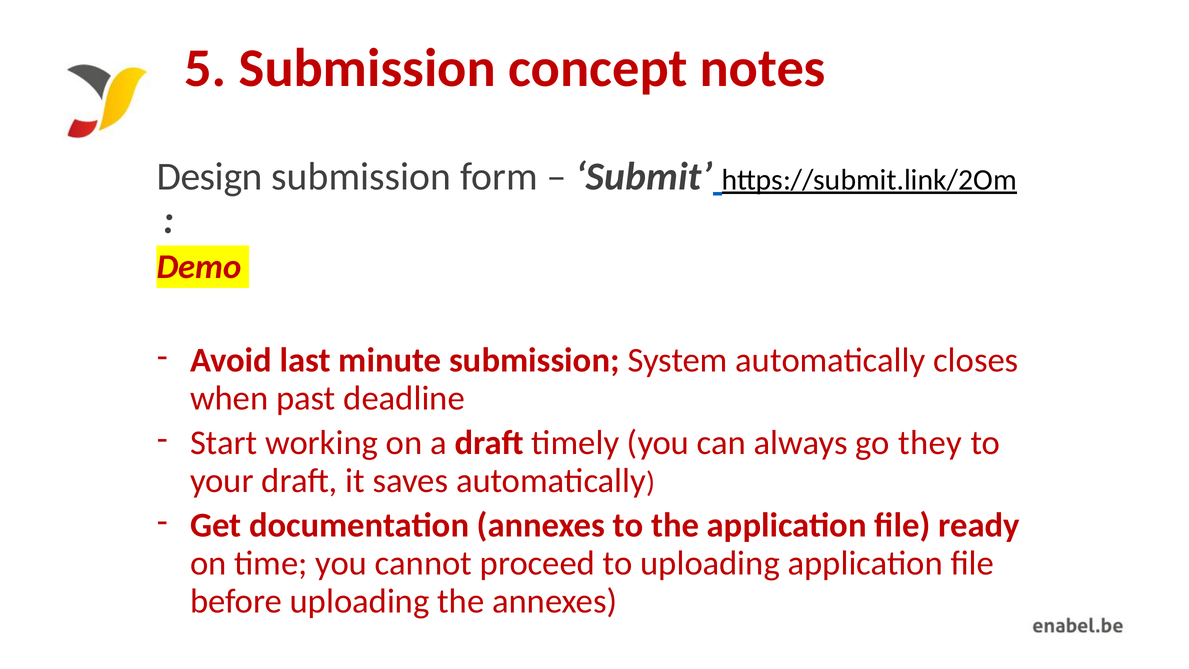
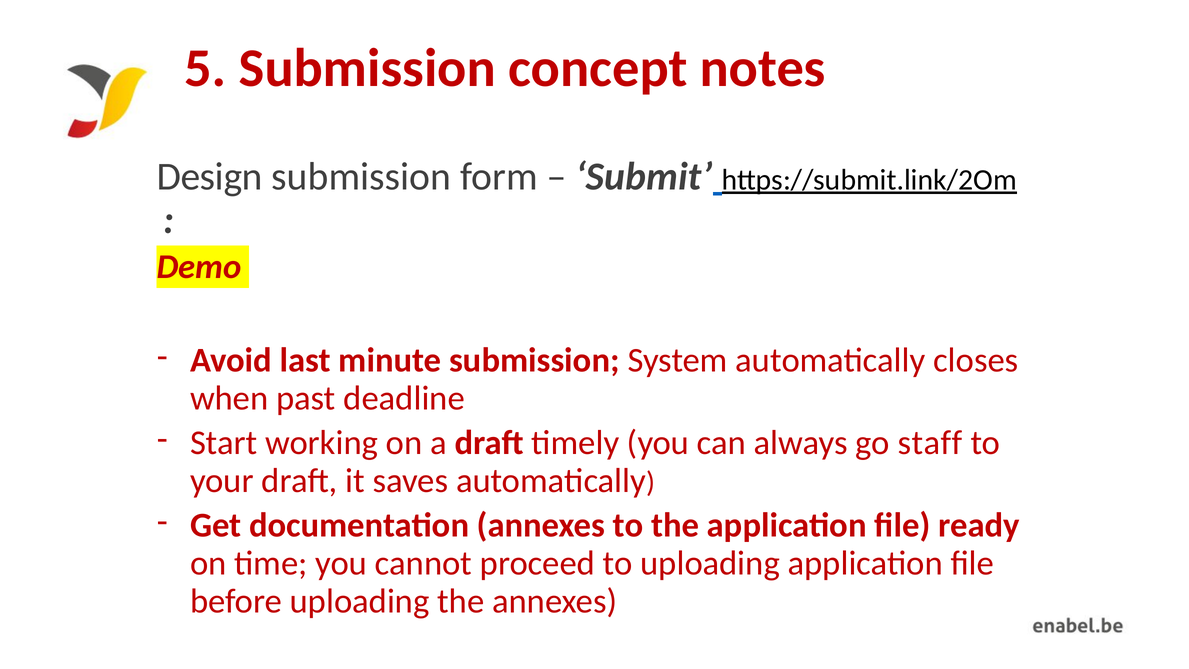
they: they -> staff
